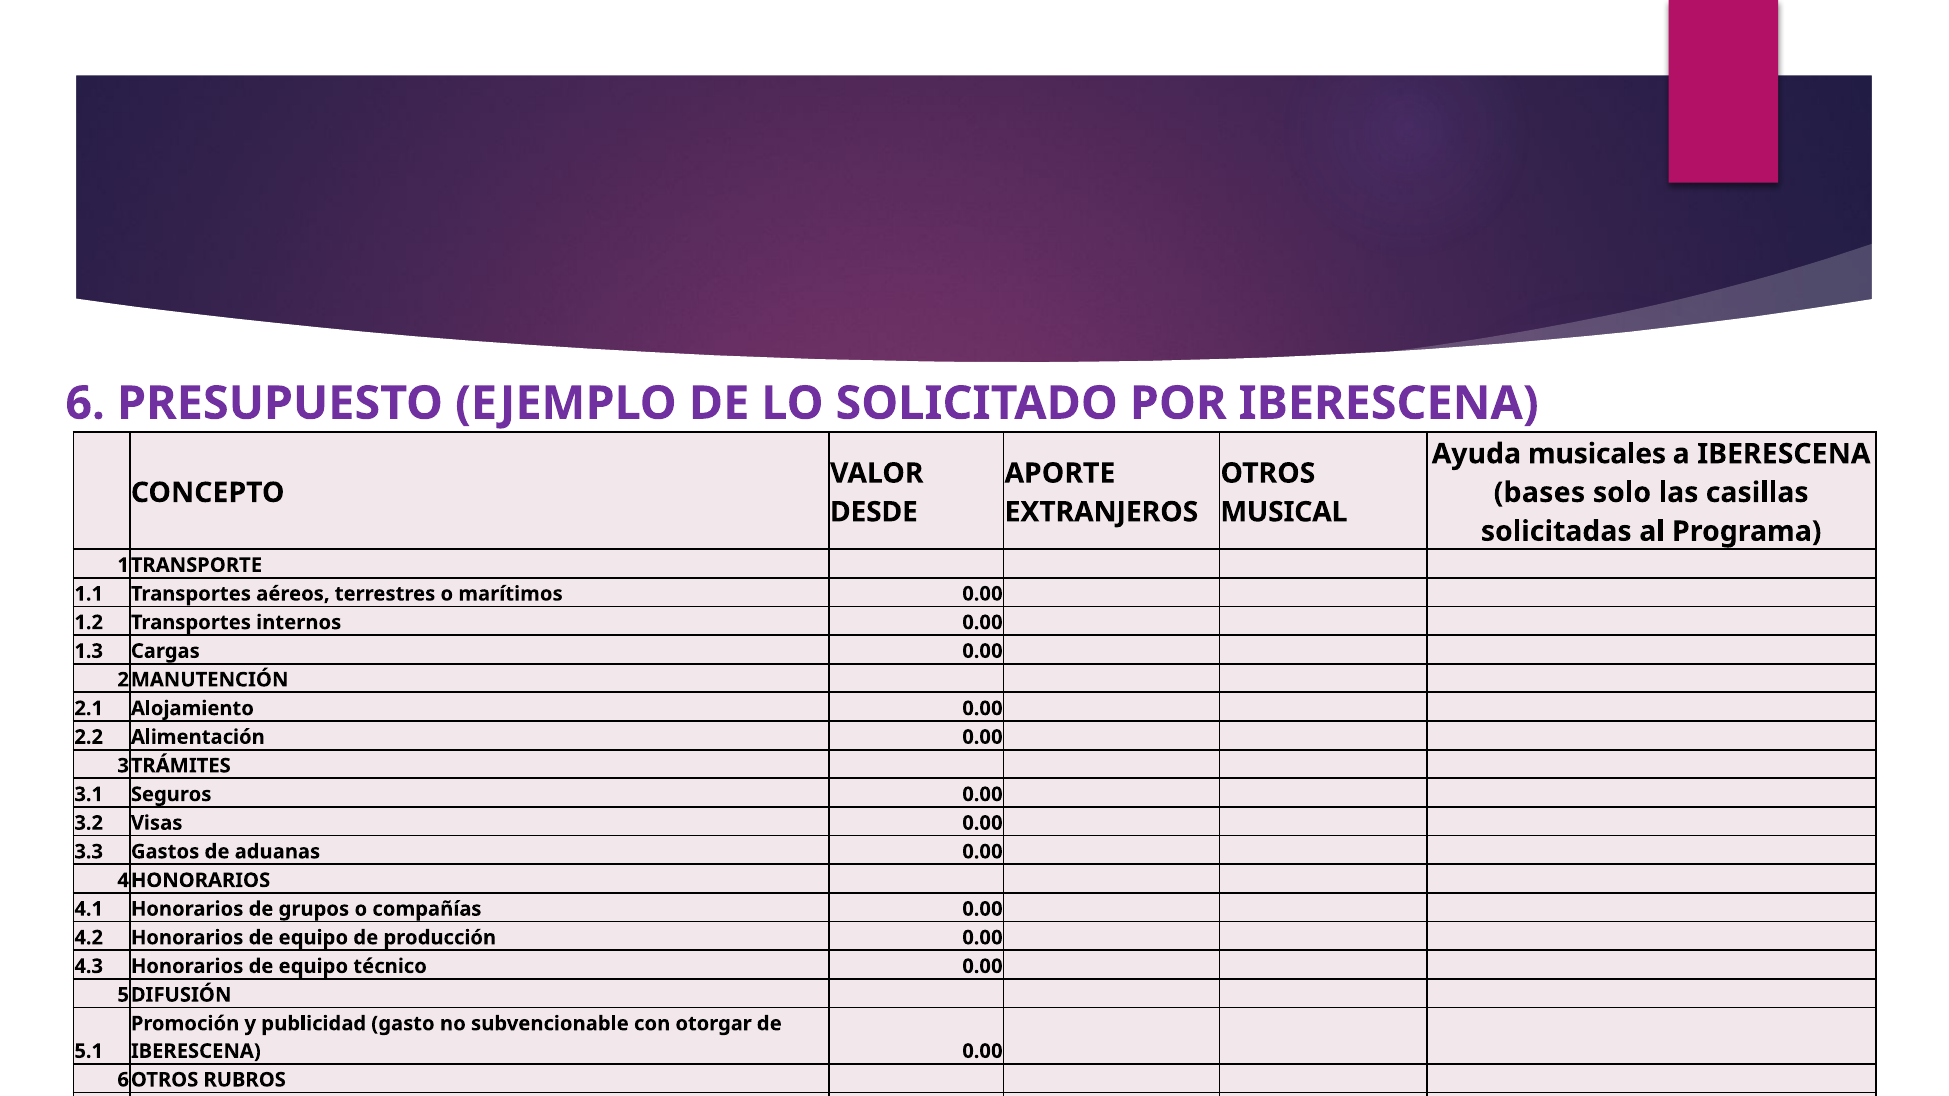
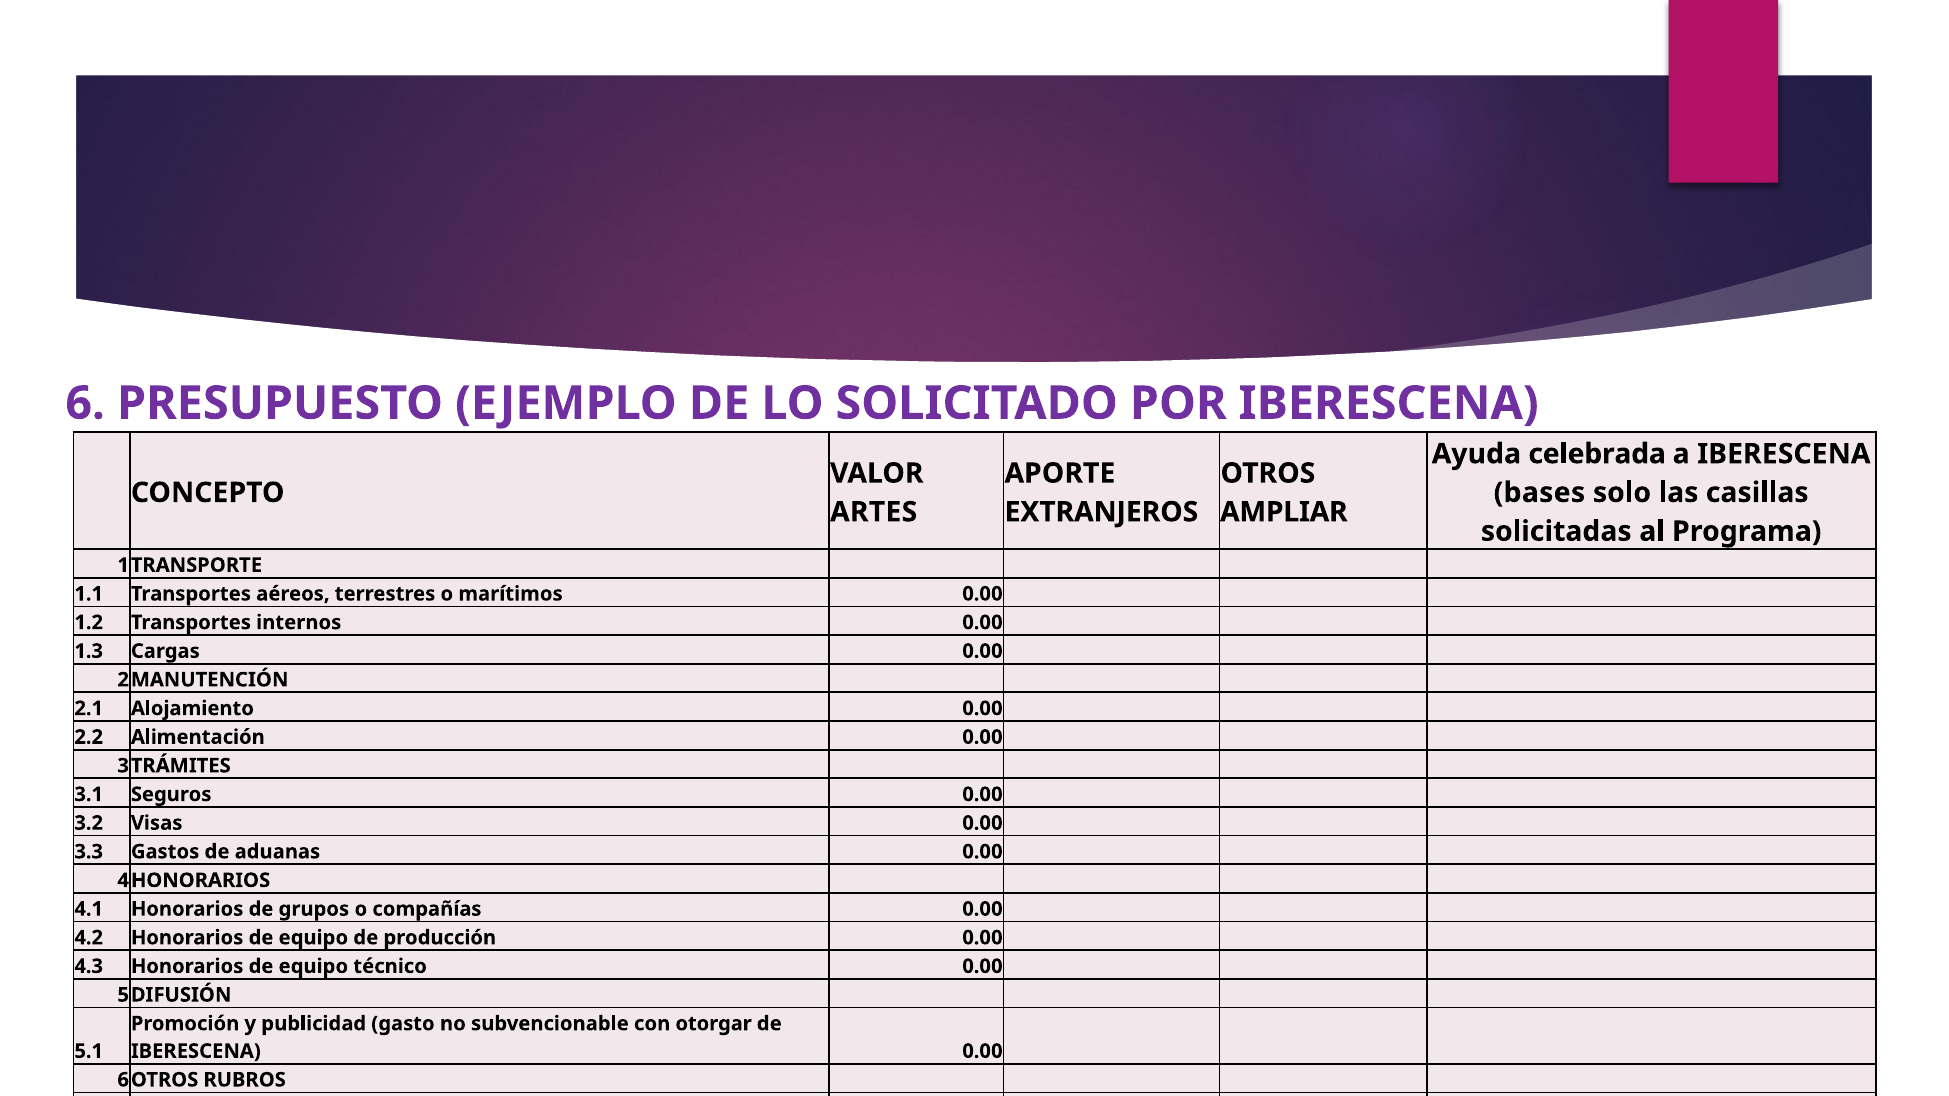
musicales: musicales -> celebrada
DESDE: DESDE -> ARTES
MUSICAL: MUSICAL -> AMPLIAR
